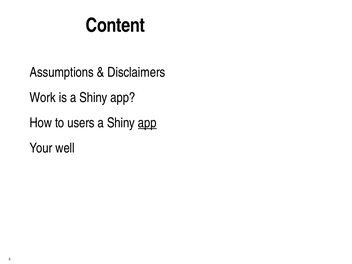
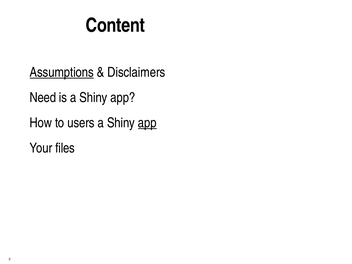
Assumptions underline: none -> present
Work: Work -> Need
well: well -> files
